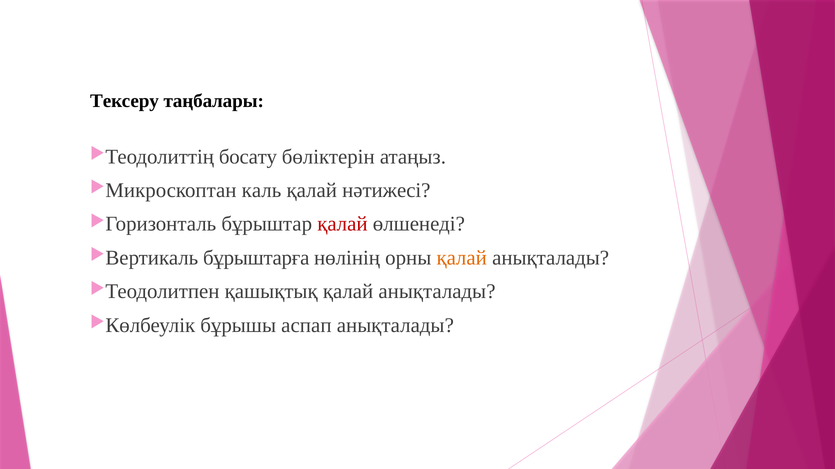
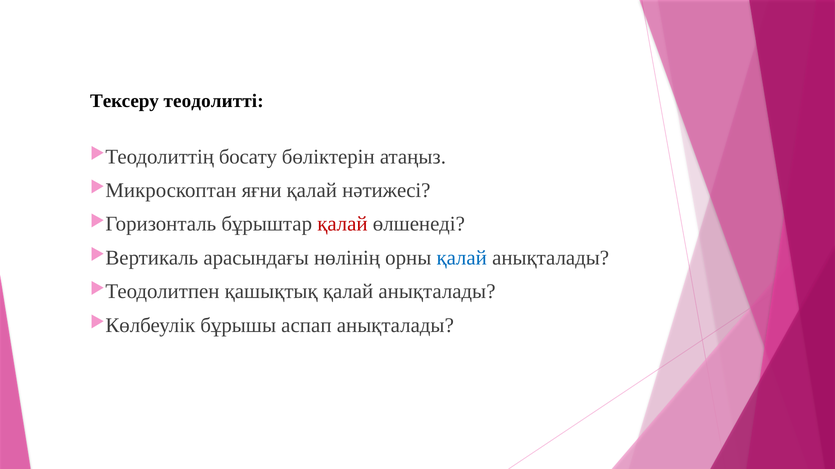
таңбалары: таңбалары -> теодолитті
каль: каль -> яғни
бұрыштарға: бұрыштарға -> арасындағы
қалай at (462, 258) colour: orange -> blue
